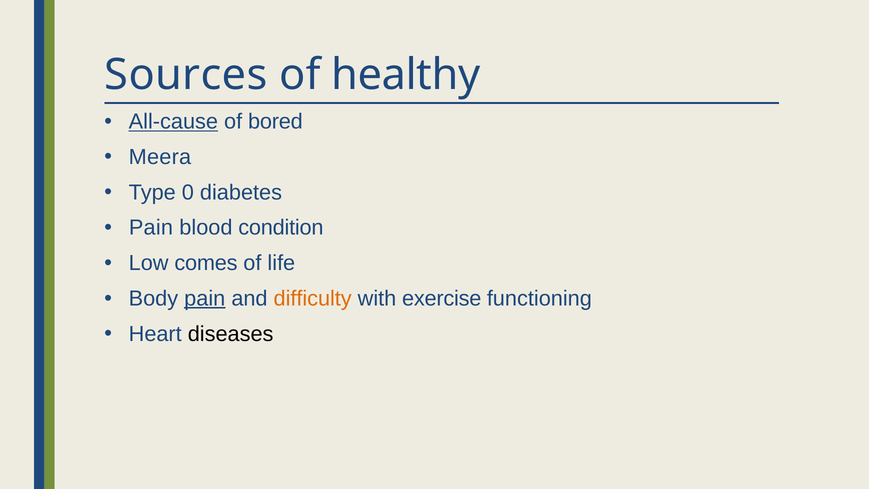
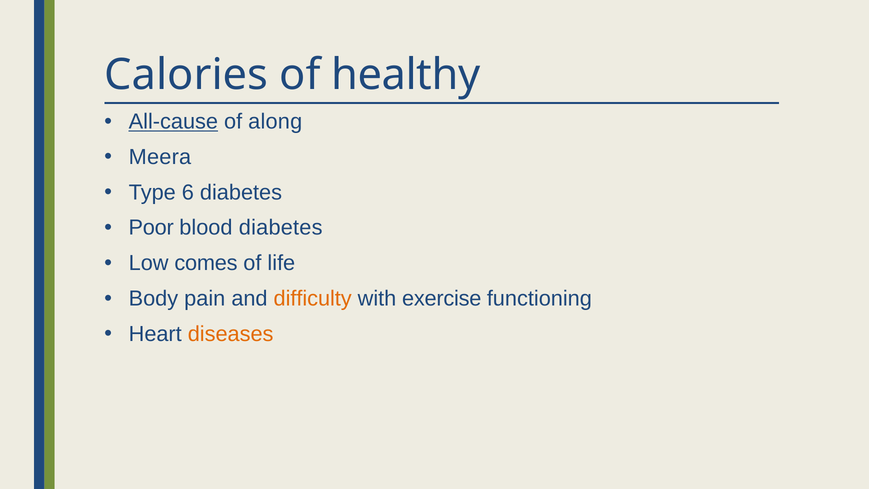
Sources: Sources -> Calories
bored: bored -> along
0: 0 -> 6
Pain at (151, 228): Pain -> Poor
blood condition: condition -> diabetes
pain at (205, 298) underline: present -> none
diseases colour: black -> orange
